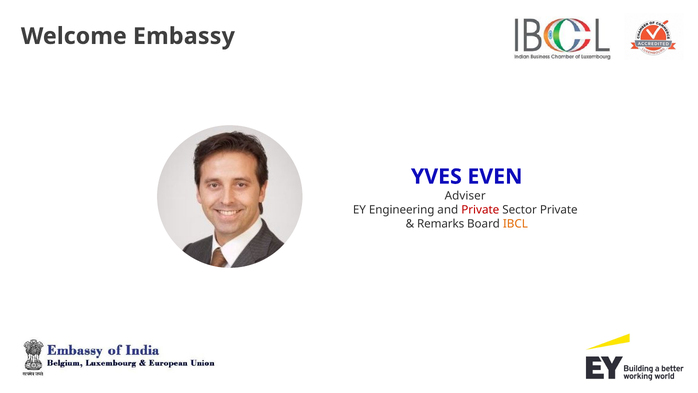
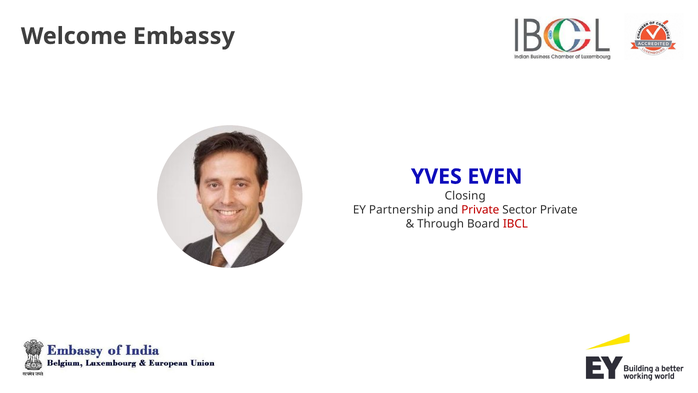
Adviser: Adviser -> Closing
Engineering: Engineering -> Partnership
Remarks: Remarks -> Through
IBCL colour: orange -> red
